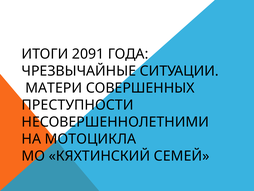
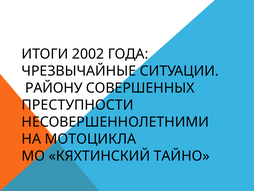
2091: 2091 -> 2002
МАТЕРИ: МАТЕРИ -> РАЙОНУ
СЕМЕЙ: СЕМЕЙ -> ТАЙНО
